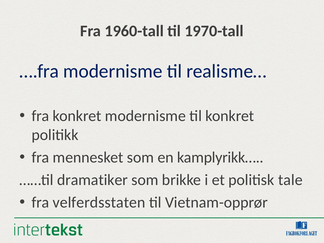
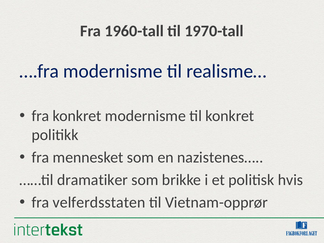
kamplyrikk…: kamplyrikk… -> nazistenes…
tale: tale -> hvis
